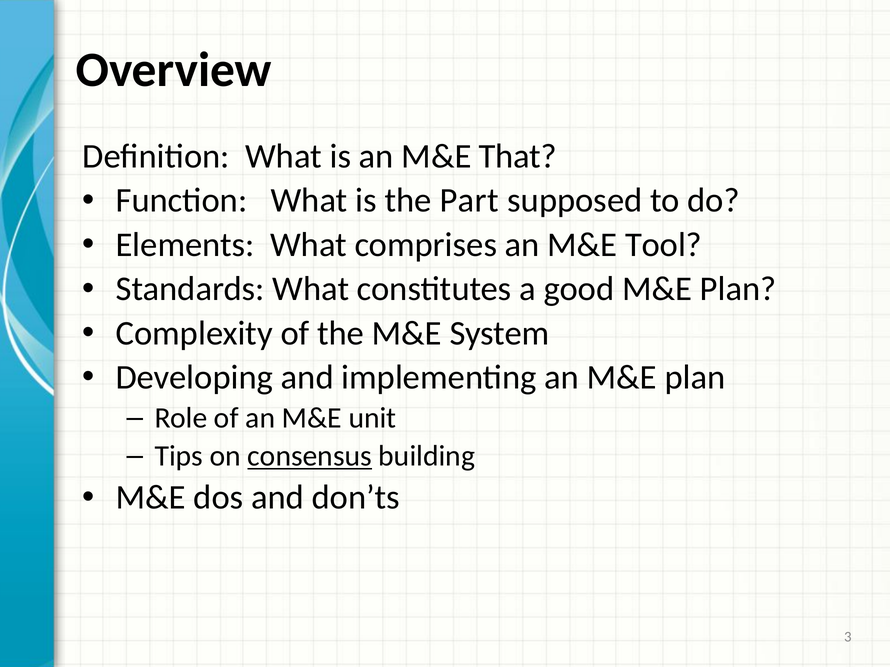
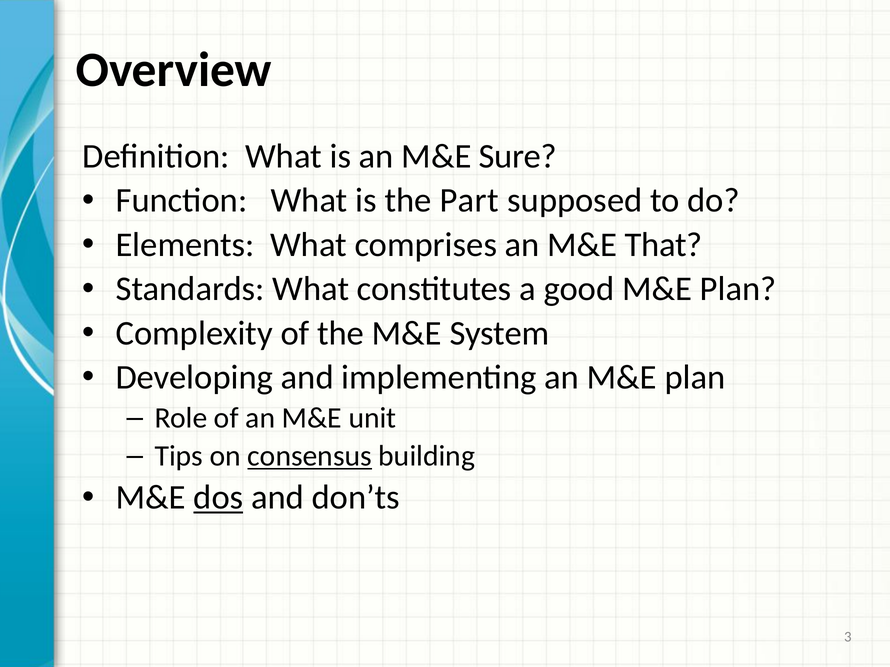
That: That -> Sure
Tool: Tool -> That
dos underline: none -> present
